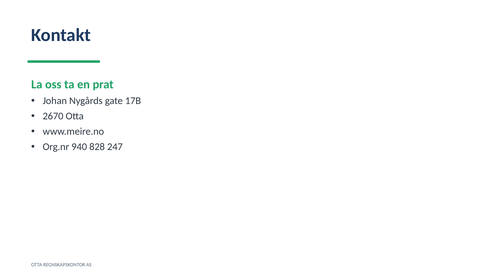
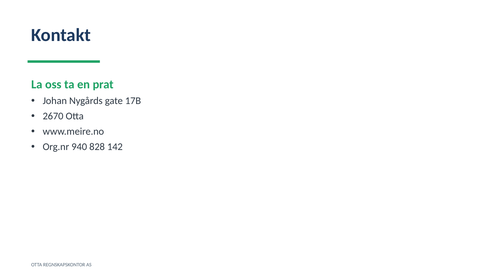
247: 247 -> 142
